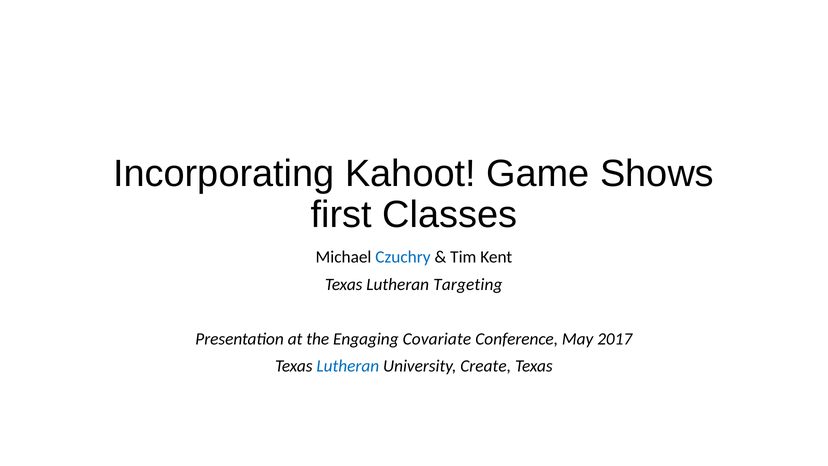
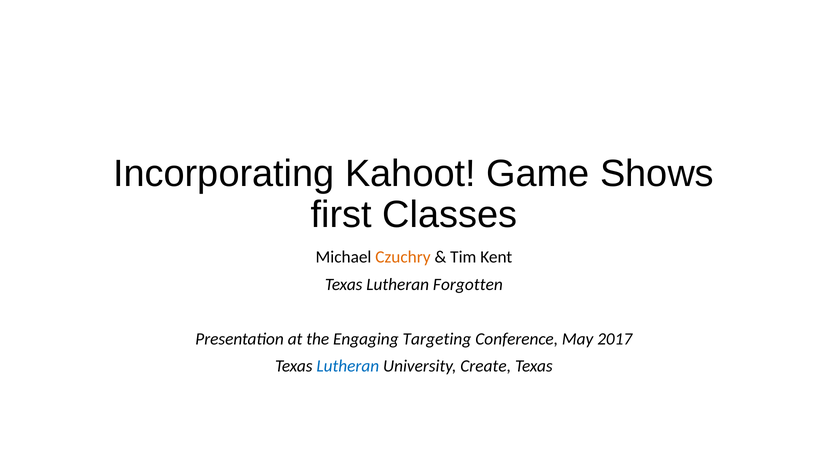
Czuchry colour: blue -> orange
Targeting: Targeting -> Forgotten
Covariate: Covariate -> Targeting
